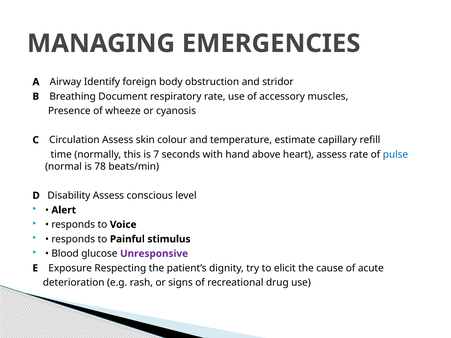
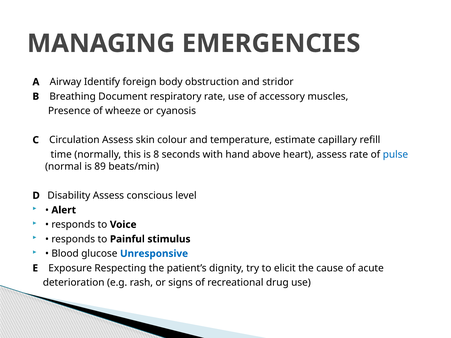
7: 7 -> 8
78: 78 -> 89
Unresponsive colour: purple -> blue
